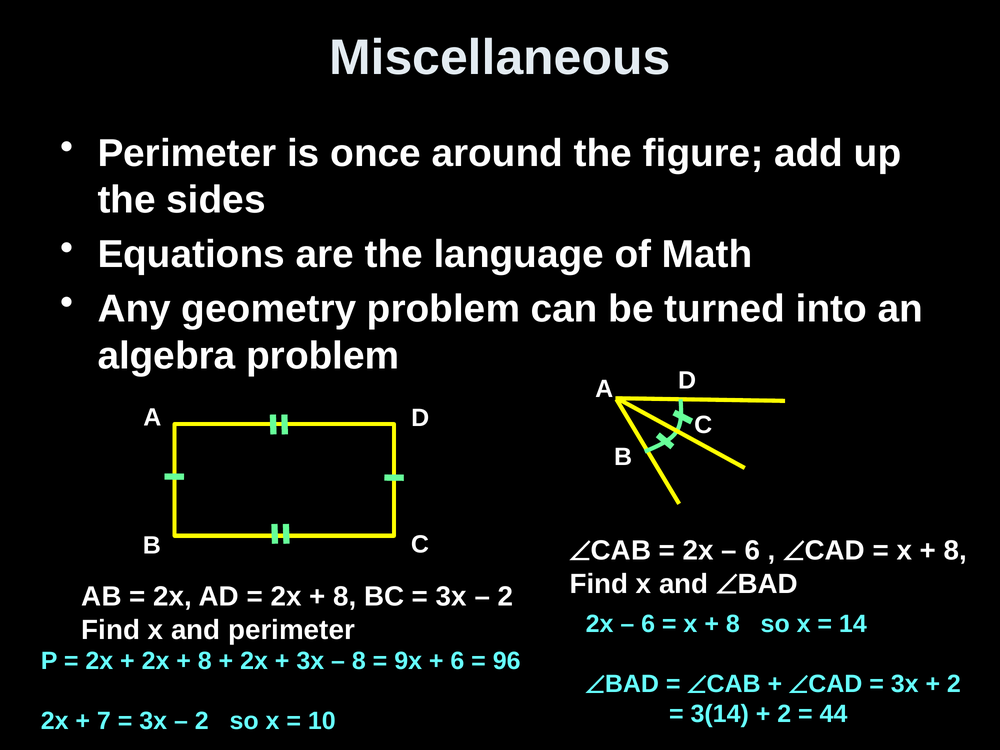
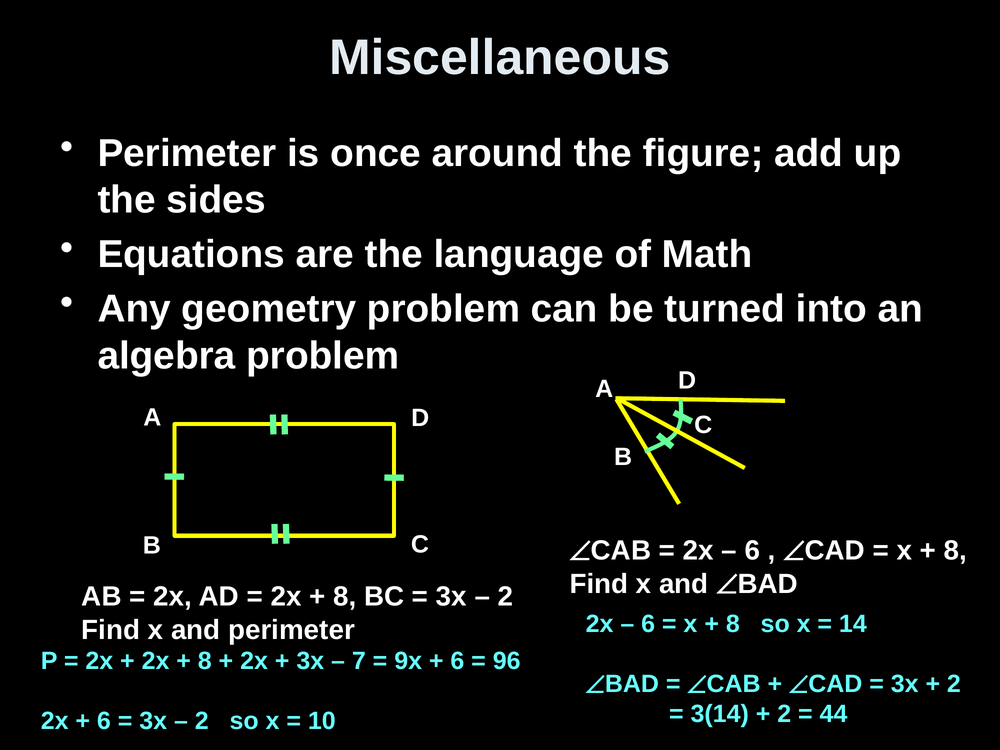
8 at (359, 661): 8 -> 7
7 at (104, 721): 7 -> 6
